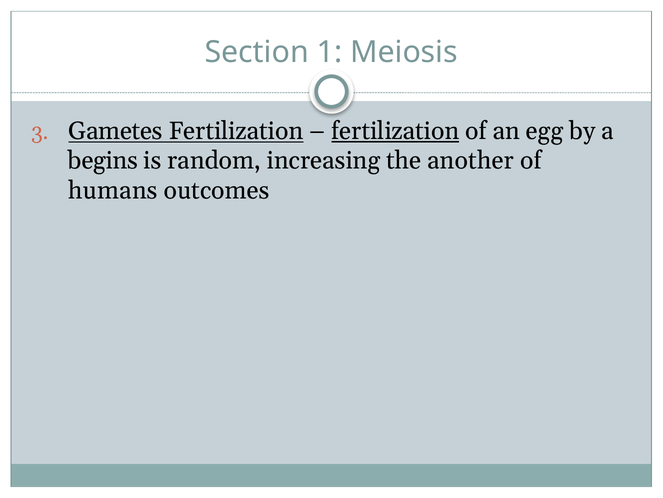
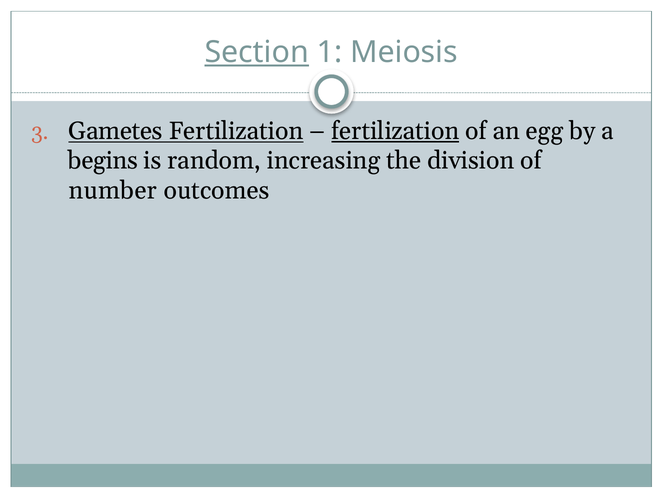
Section underline: none -> present
another: another -> division
humans: humans -> number
